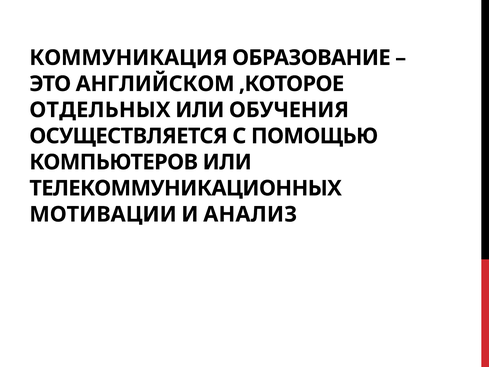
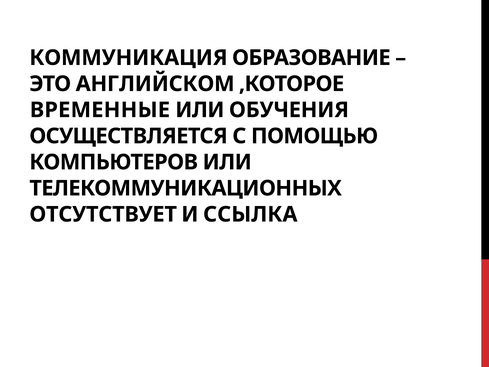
ОТДЕЛЬНЫХ: ОТДЕЛЬНЫХ -> ВРЕМЕННЫЕ
МОТИВАЦИИ: МОТИВАЦИИ -> ОТСУТСТВУЕТ
АНАЛИЗ: АНАЛИЗ -> ССЫЛКА
